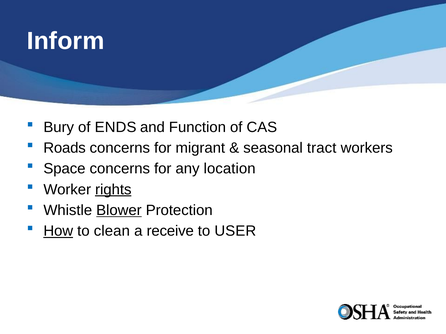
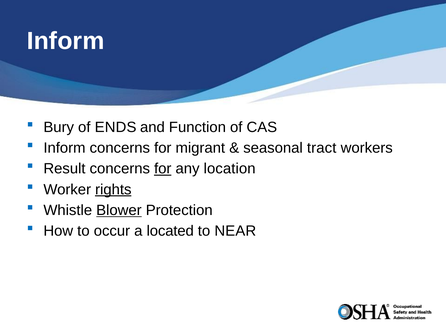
Roads at (65, 148): Roads -> Inform
Space: Space -> Result
for at (163, 169) underline: none -> present
How underline: present -> none
clean: clean -> occur
receive: receive -> located
USER: USER -> NEAR
